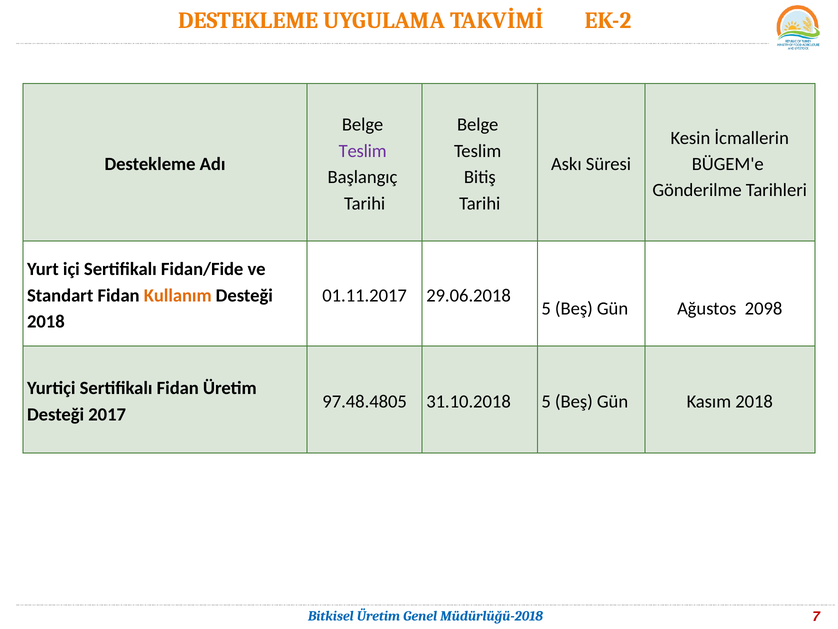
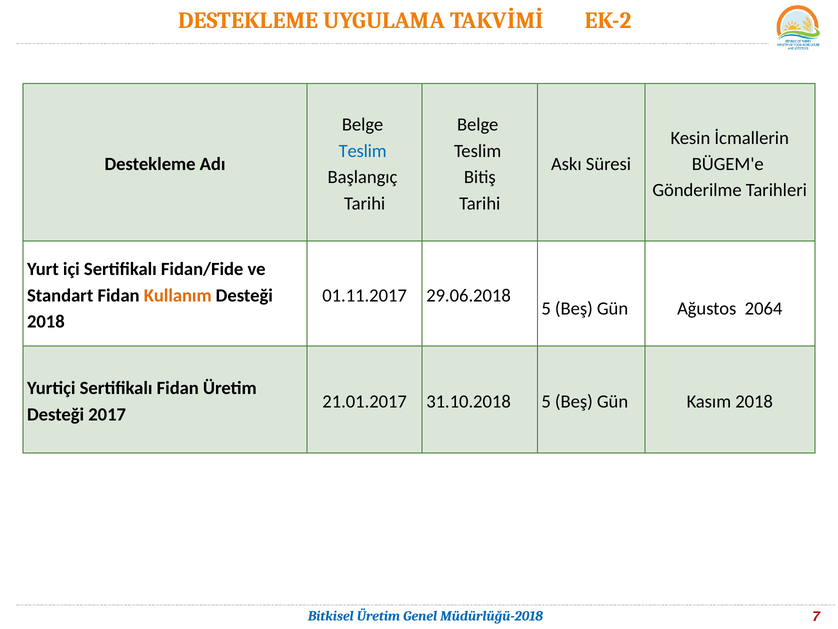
Teslim at (363, 151) colour: purple -> blue
2098: 2098 -> 2064
97.48.4805: 97.48.4805 -> 21.01.2017
